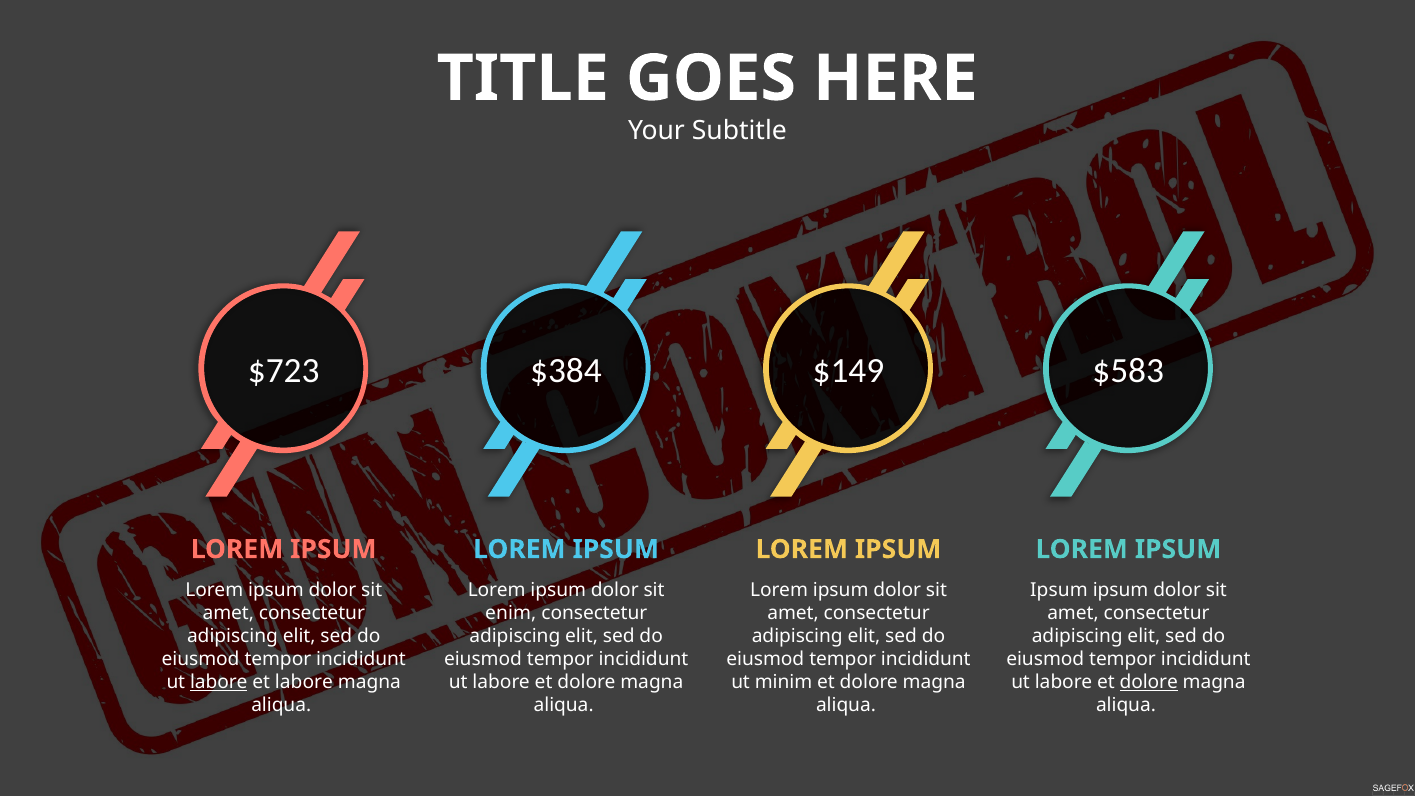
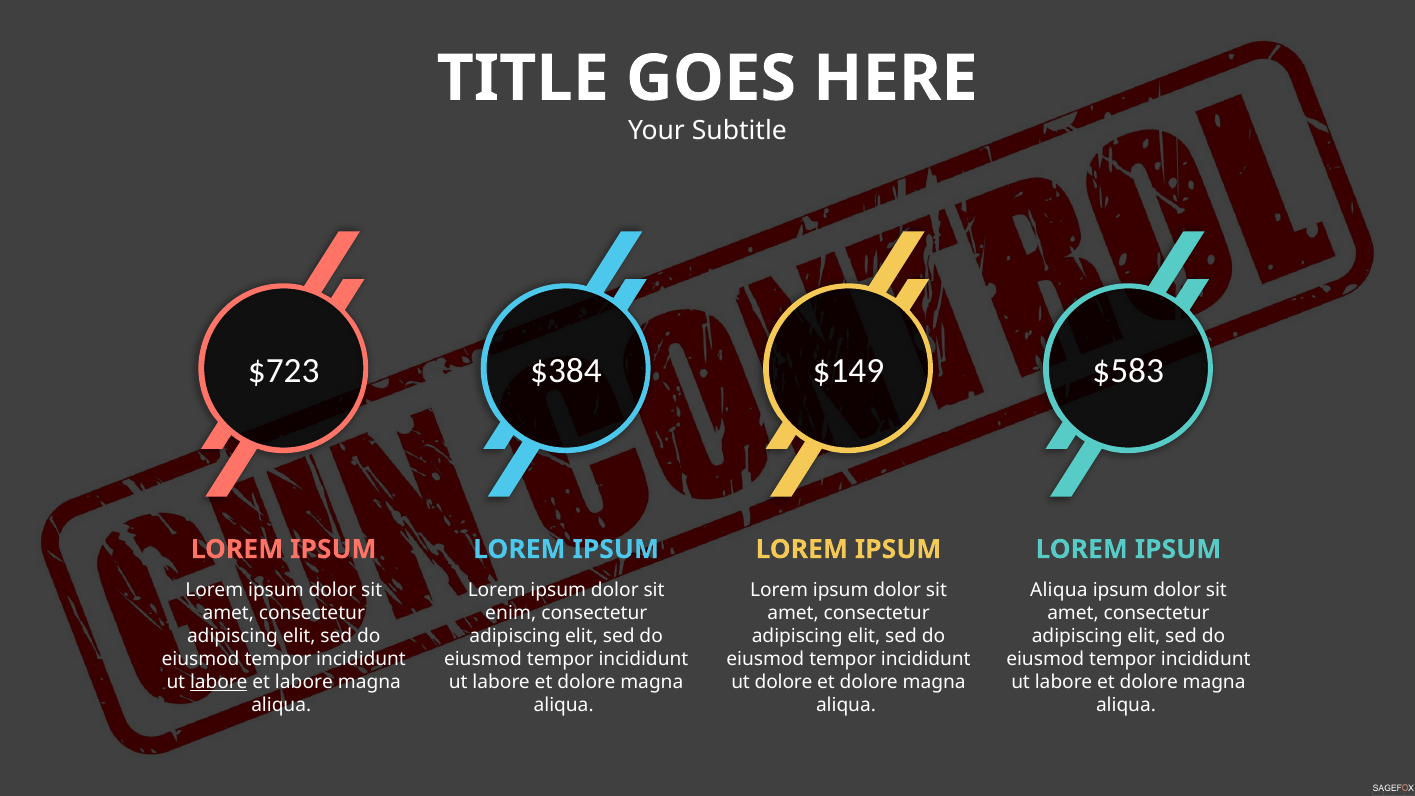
Ipsum at (1059, 590): Ipsum -> Aliqua
ut minim: minim -> dolore
dolore at (1149, 682) underline: present -> none
